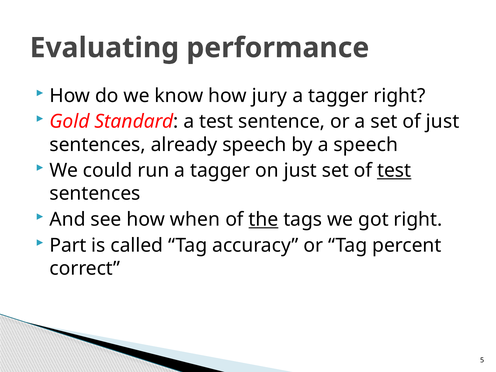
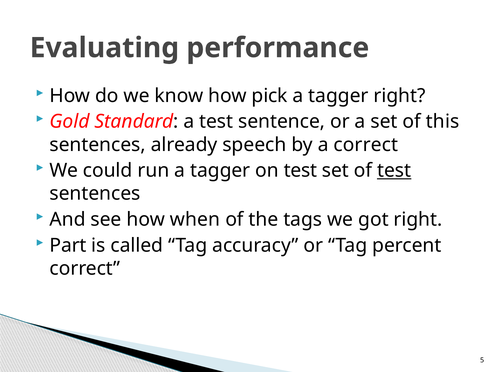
jury: jury -> pick
of just: just -> this
a speech: speech -> correct
on just: just -> test
the underline: present -> none
